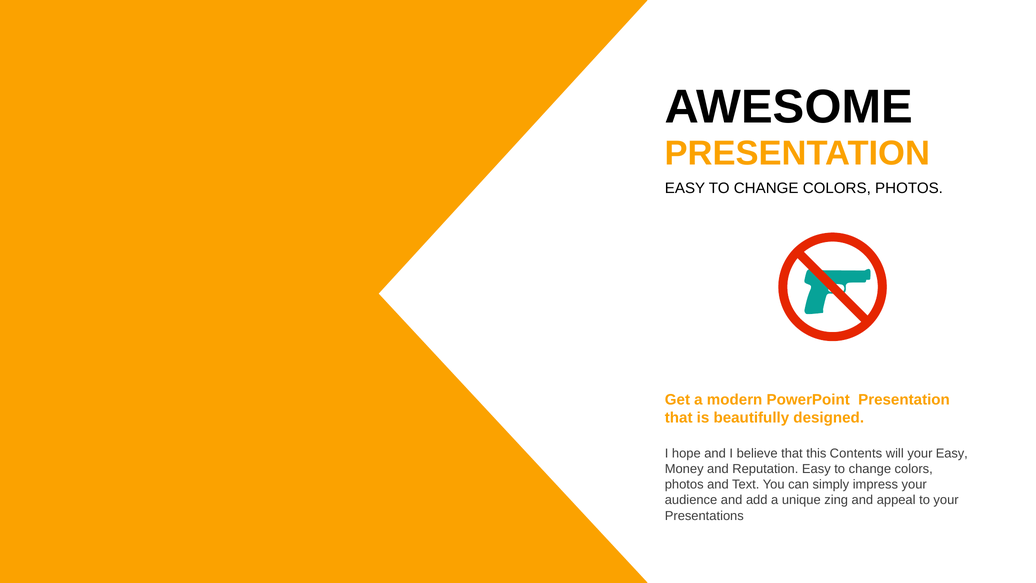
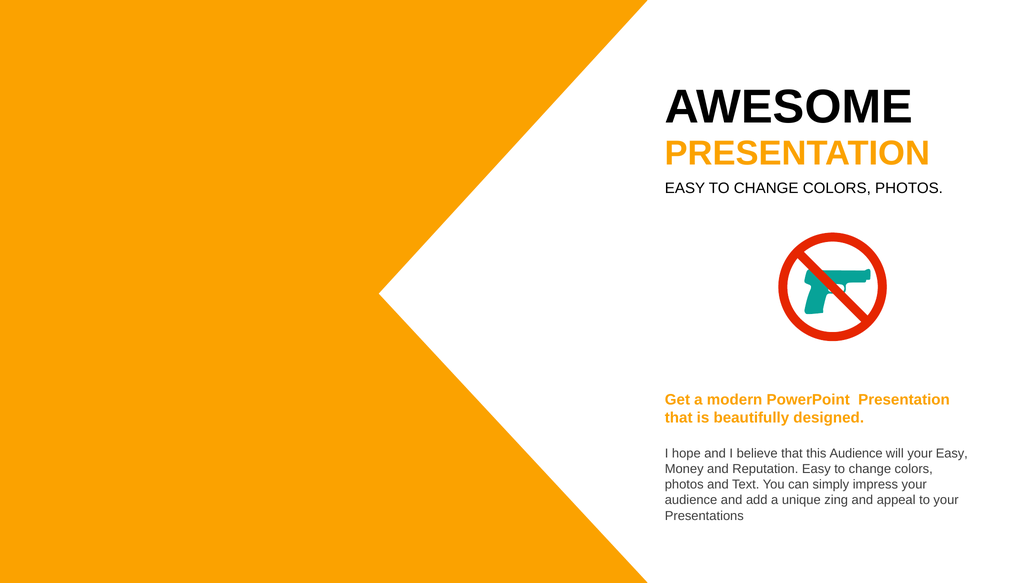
this Contents: Contents -> Audience
